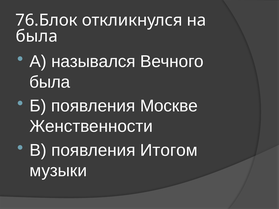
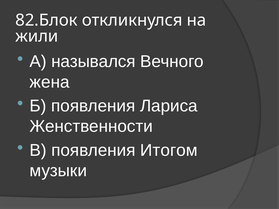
76.Блок: 76.Блок -> 82.Блок
была at (37, 36): была -> жили
была at (50, 82): была -> жена
Москве: Москве -> Лариса
